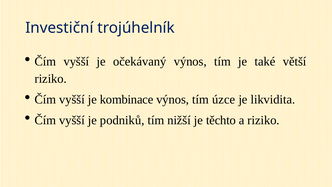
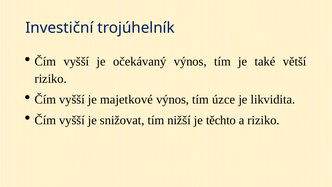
kombinace: kombinace -> majetkové
podniků: podniků -> snižovat
